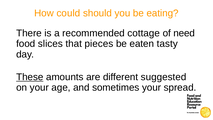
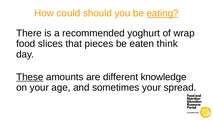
eating underline: none -> present
cottage: cottage -> yoghurt
need: need -> wrap
tasty: tasty -> think
suggested: suggested -> knowledge
